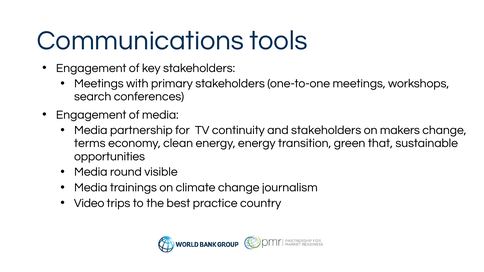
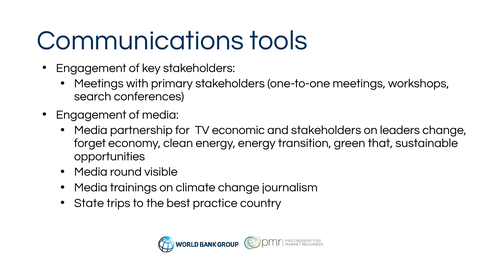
continuity: continuity -> economic
makers: makers -> leaders
terms: terms -> forget
Video: Video -> State
